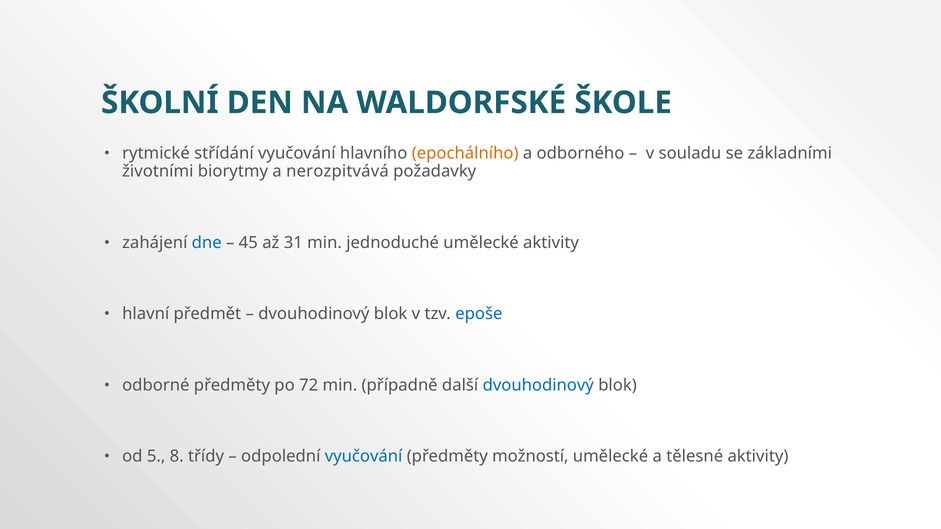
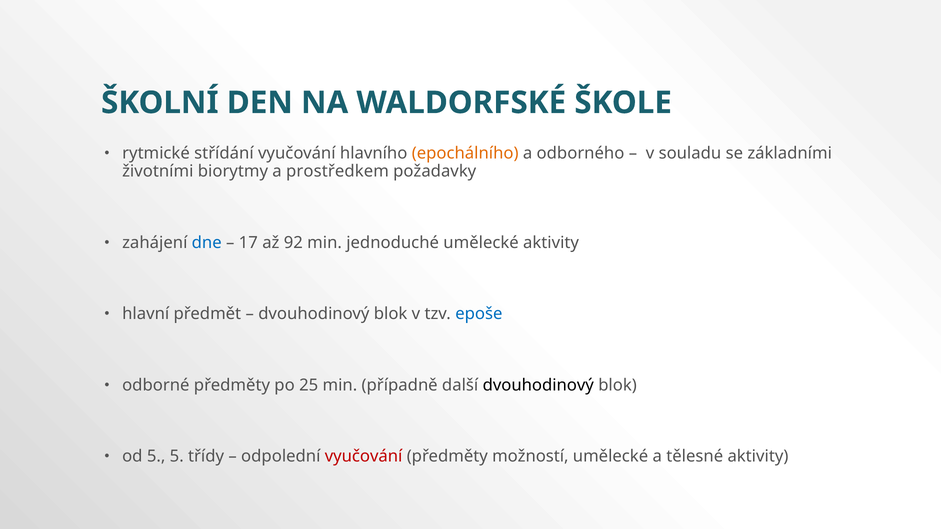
nerozpitvává: nerozpitvává -> prostředkem
45: 45 -> 17
31: 31 -> 92
72: 72 -> 25
dvouhodinový at (538, 386) colour: blue -> black
5 8: 8 -> 5
vyučování at (364, 457) colour: blue -> red
